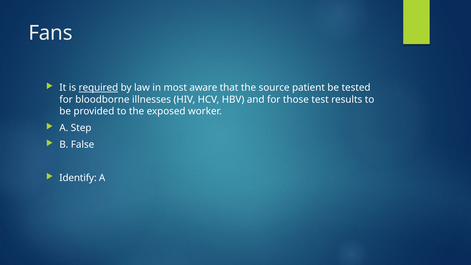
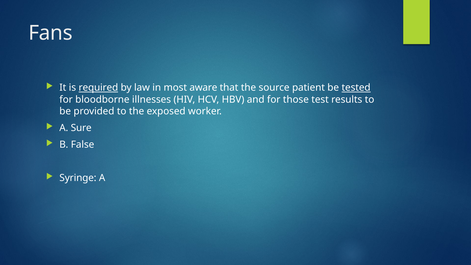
tested underline: none -> present
Step: Step -> Sure
Identify: Identify -> Syringe
